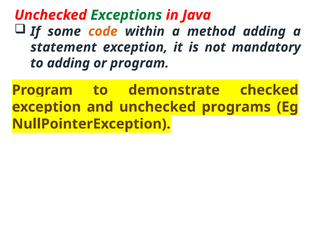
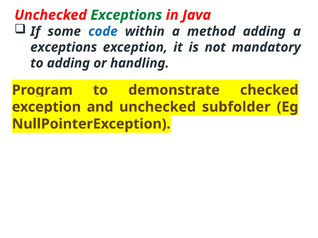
code colour: orange -> blue
statement at (64, 47): statement -> exceptions
or program: program -> handling
programs: programs -> subfolder
